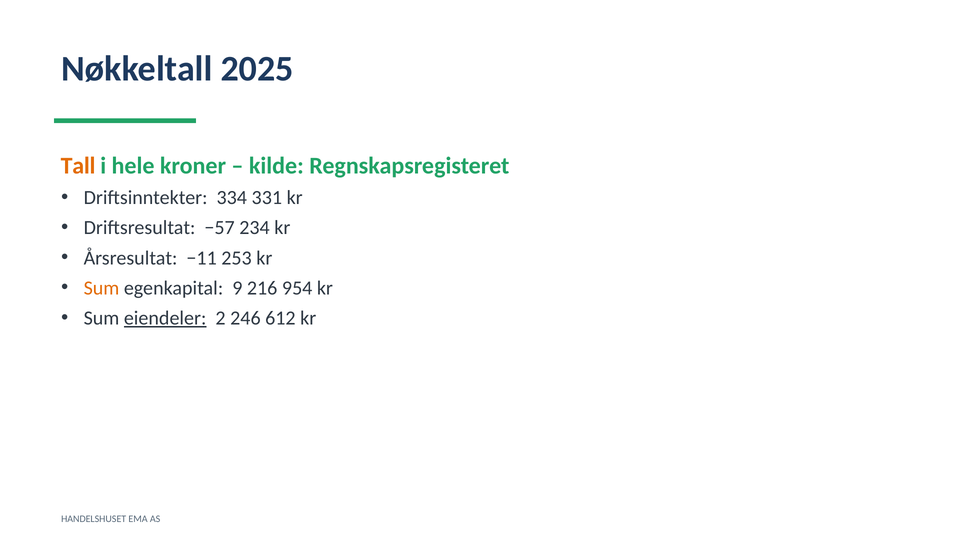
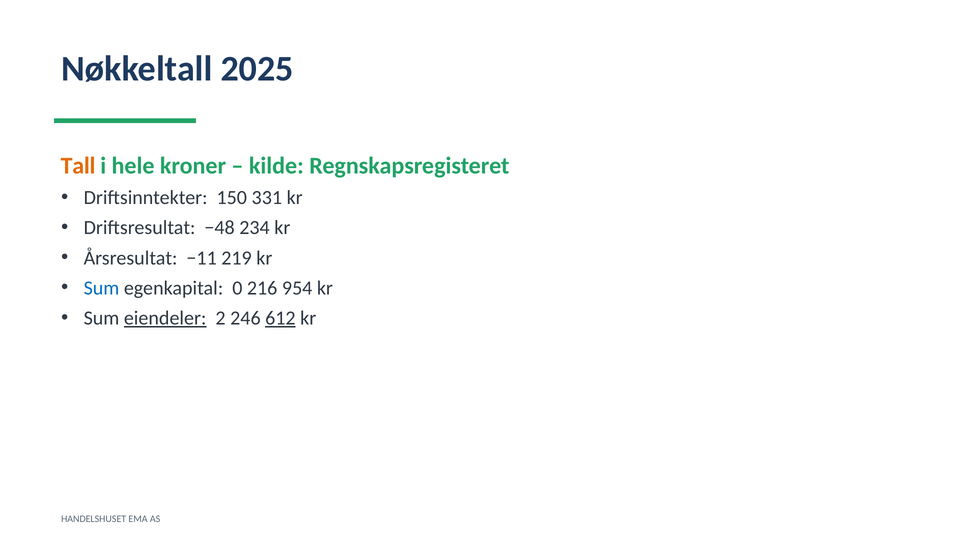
334: 334 -> 150
−57: −57 -> −48
253: 253 -> 219
Sum at (102, 288) colour: orange -> blue
9: 9 -> 0
612 underline: none -> present
